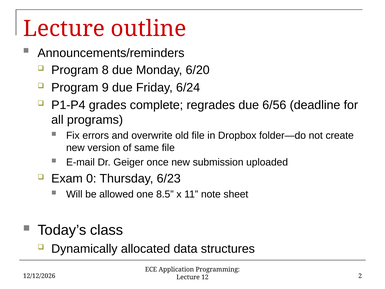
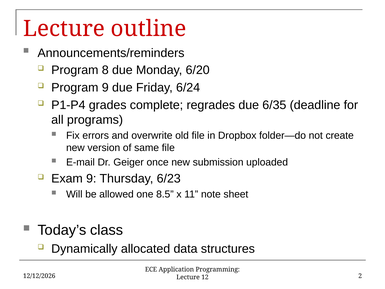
6/56: 6/56 -> 6/35
Exam 0: 0 -> 9
